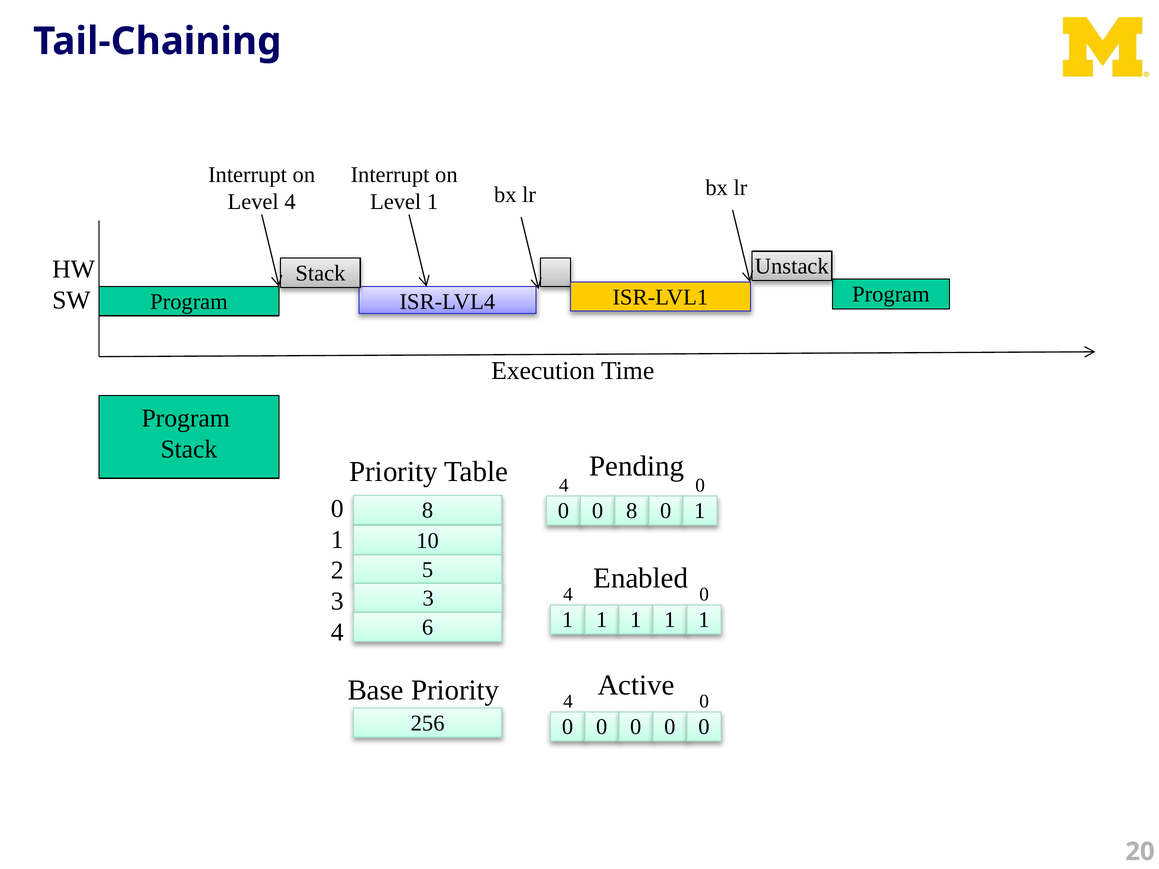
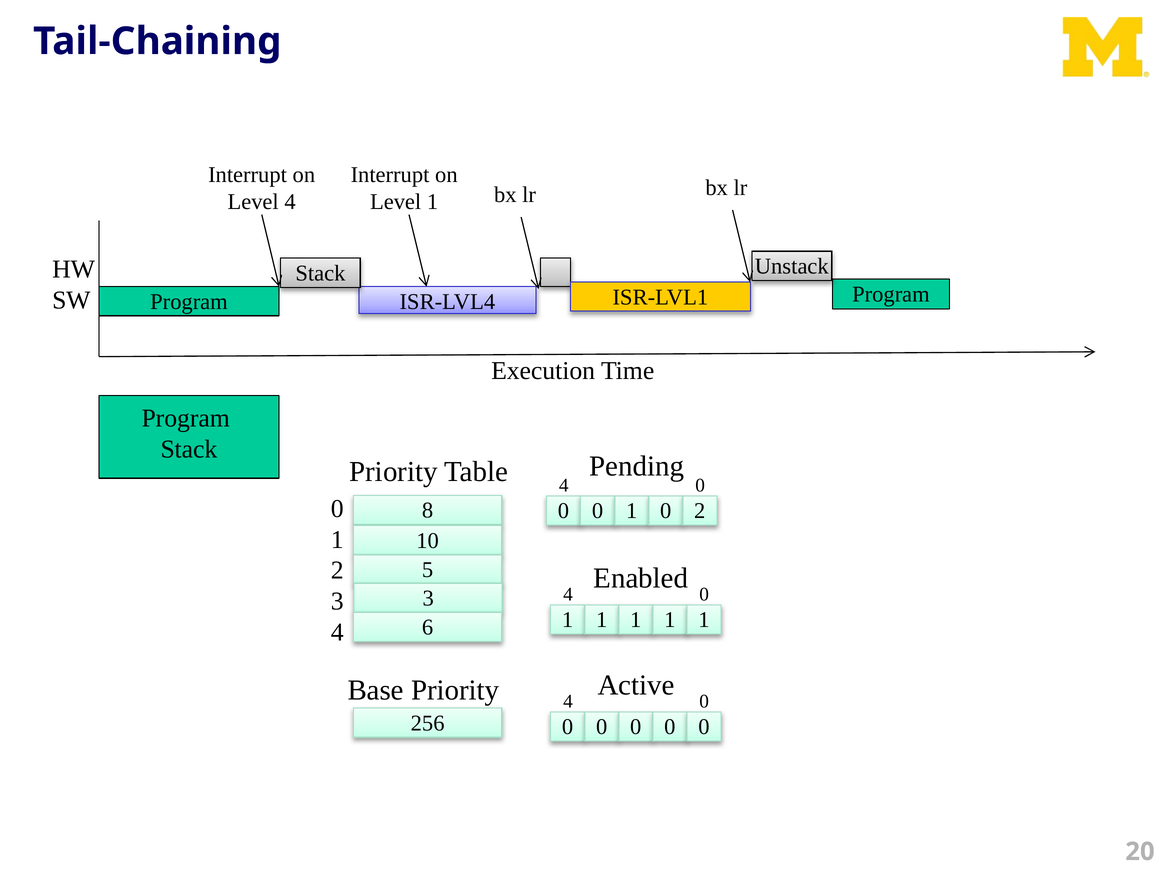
0 0 8: 8 -> 1
1 at (700, 511): 1 -> 2
